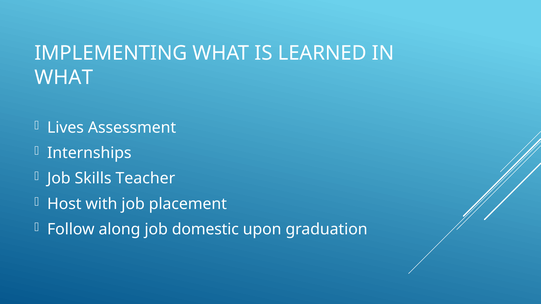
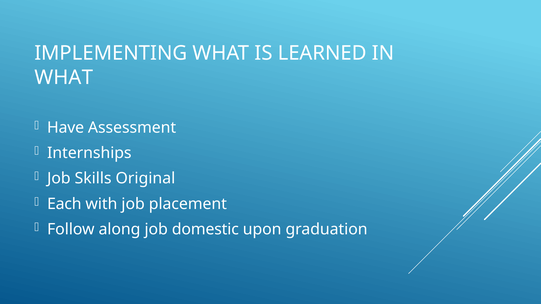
Lives: Lives -> Have
Teacher: Teacher -> Original
Host: Host -> Each
